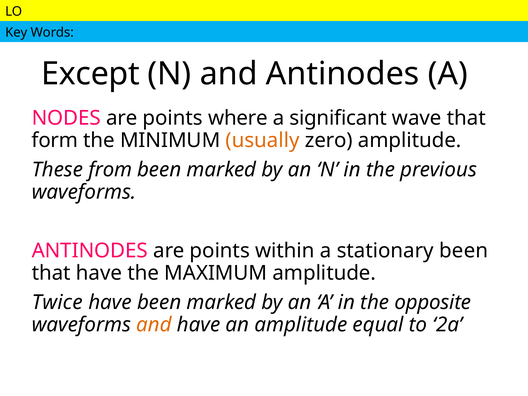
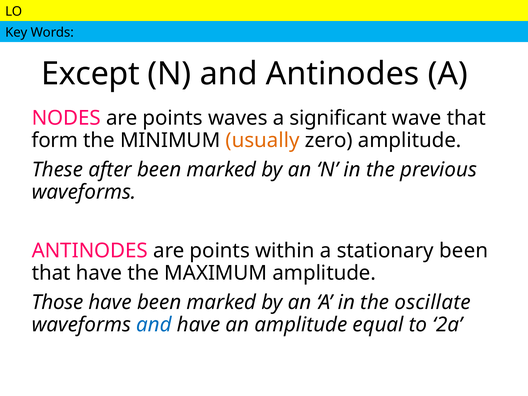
where: where -> waves
from: from -> after
Twice: Twice -> Those
opposite: opposite -> oscillate
and at (154, 325) colour: orange -> blue
